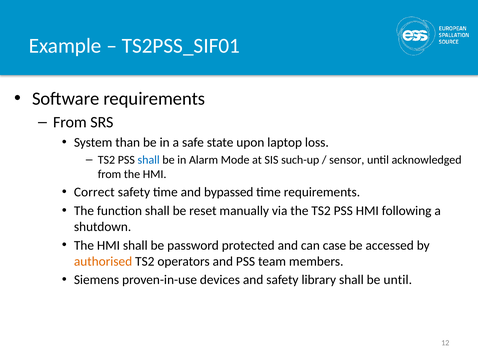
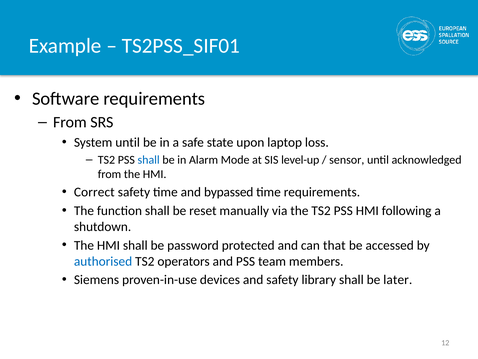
System than: than -> until
such-up: such-up -> level-up
case: case -> that
authorised colour: orange -> blue
be until: until -> later
